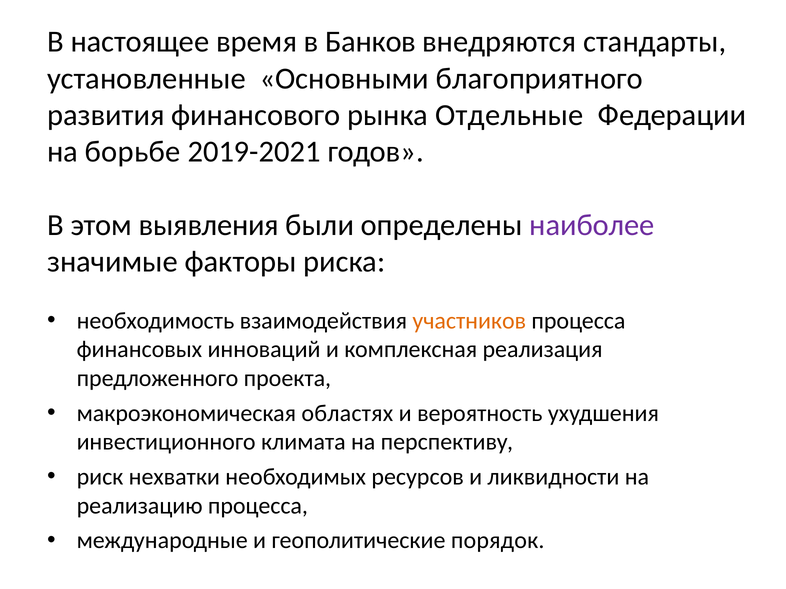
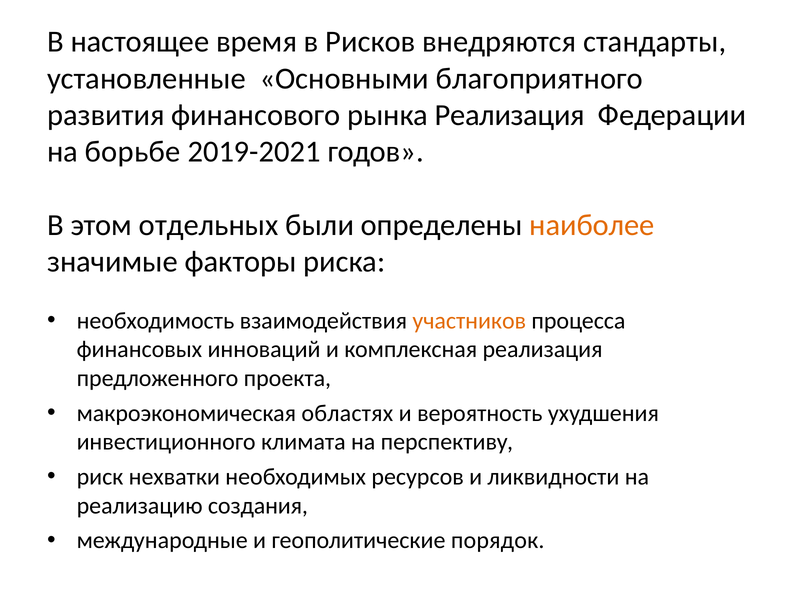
Банков: Банков -> Рисков
рынка Отдельные: Отдельные -> Реализация
выявления: выявления -> отдельных
наиболее colour: purple -> orange
реализацию процесса: процесса -> создания
